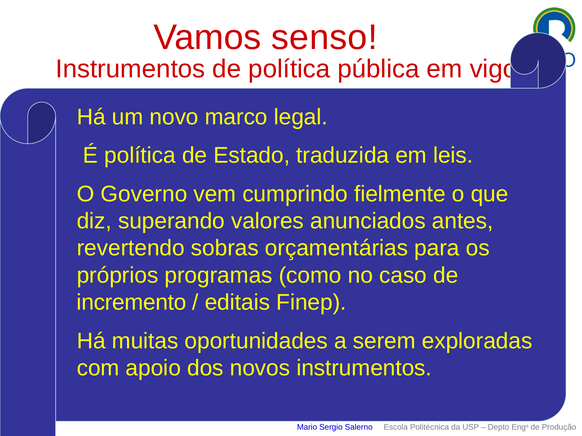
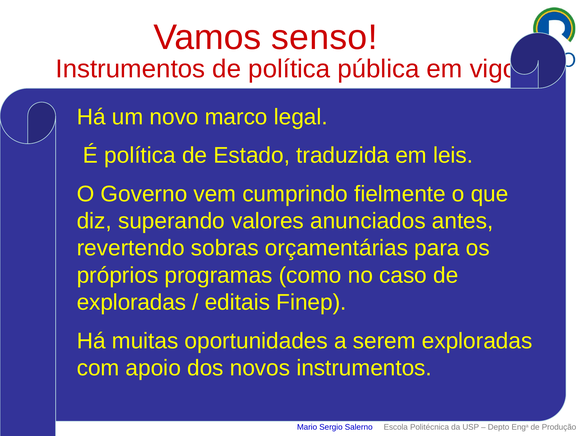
incremento at (131, 303): incremento -> exploradas
